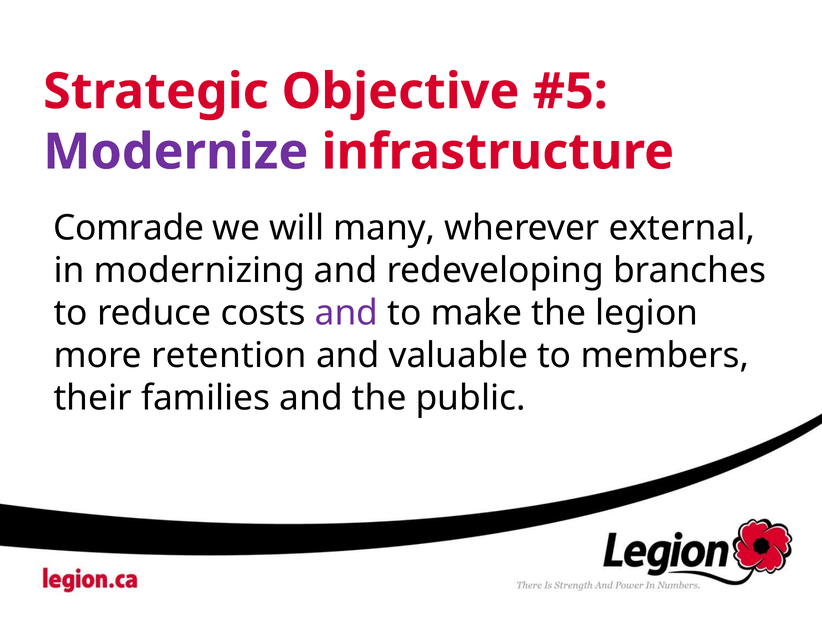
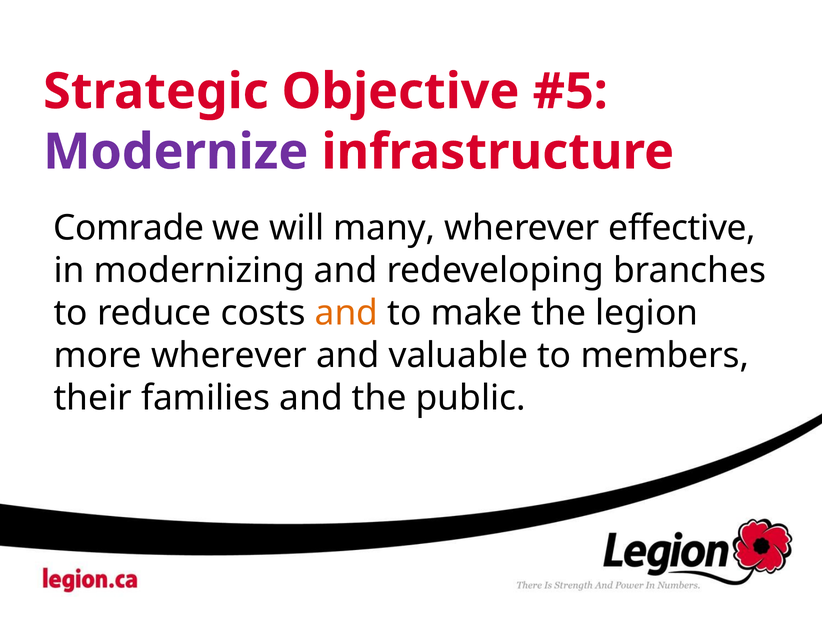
external: external -> effective
and at (346, 313) colour: purple -> orange
more retention: retention -> wherever
